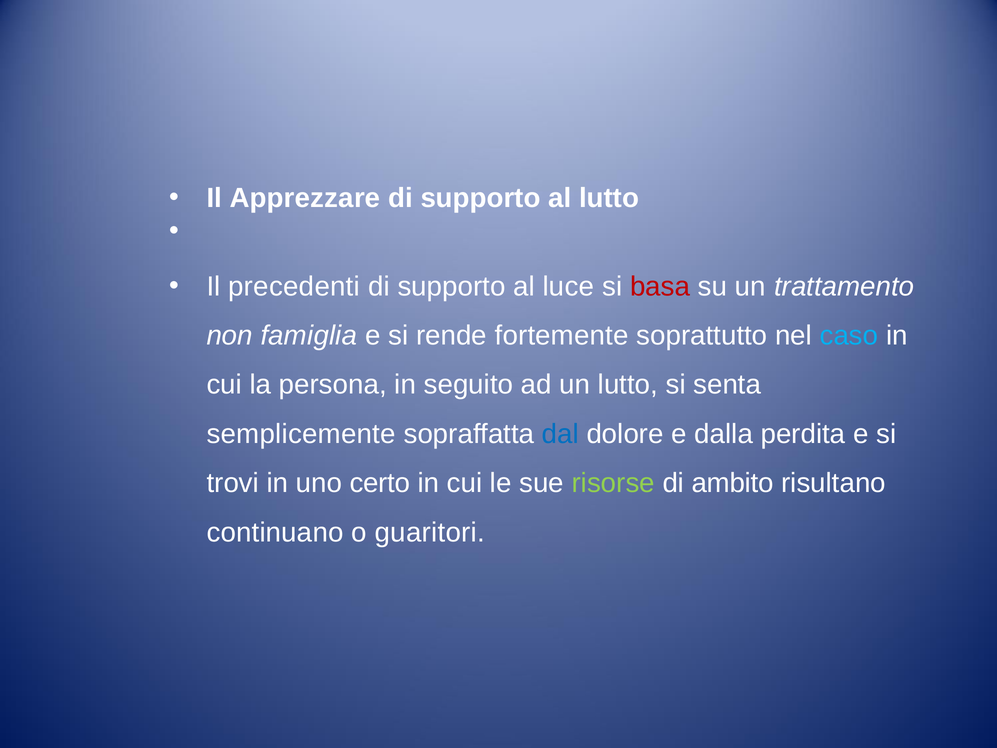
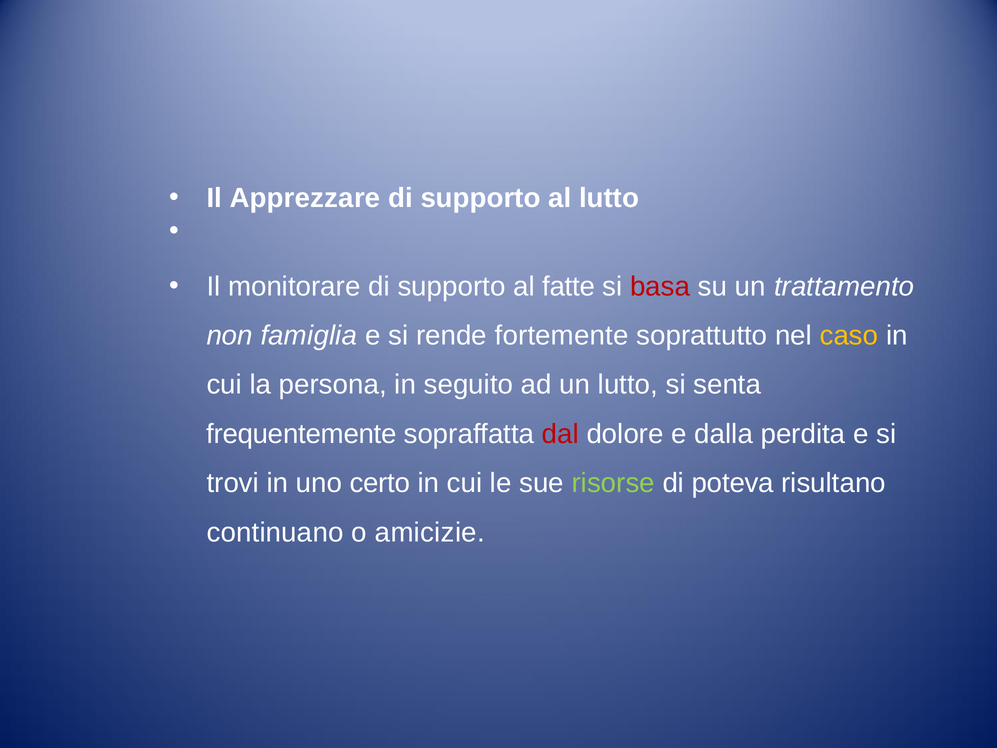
precedenti: precedenti -> monitorare
luce: luce -> fatte
caso colour: light blue -> yellow
semplicemente: semplicemente -> frequentemente
dal colour: blue -> red
ambito: ambito -> poteva
guaritori: guaritori -> amicizie
